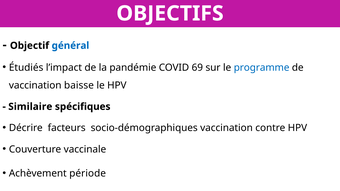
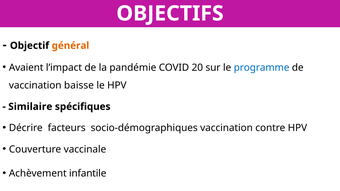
général colour: blue -> orange
Étudiés: Étudiés -> Avaient
69: 69 -> 20
période: période -> infantile
